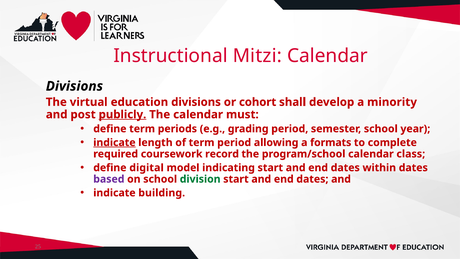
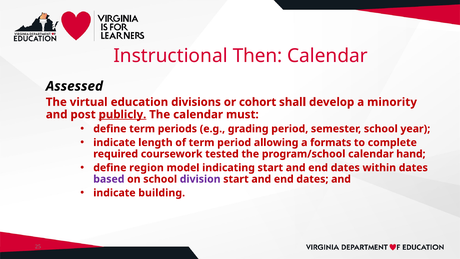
Mitzi: Mitzi -> Then
Divisions at (74, 86): Divisions -> Assessed
indicate at (114, 142) underline: present -> none
record: record -> tested
class: class -> hand
digital: digital -> region
division colour: green -> purple
